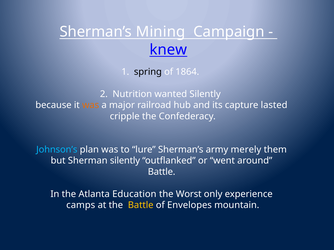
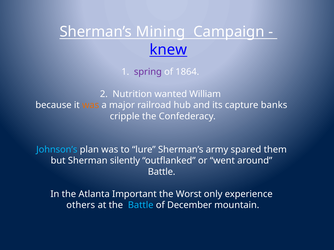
spring colour: black -> purple
wanted Silently: Silently -> William
lasted: lasted -> banks
merely: merely -> spared
Education: Education -> Important
camps: camps -> others
Battle at (141, 206) colour: yellow -> light blue
Envelopes: Envelopes -> December
